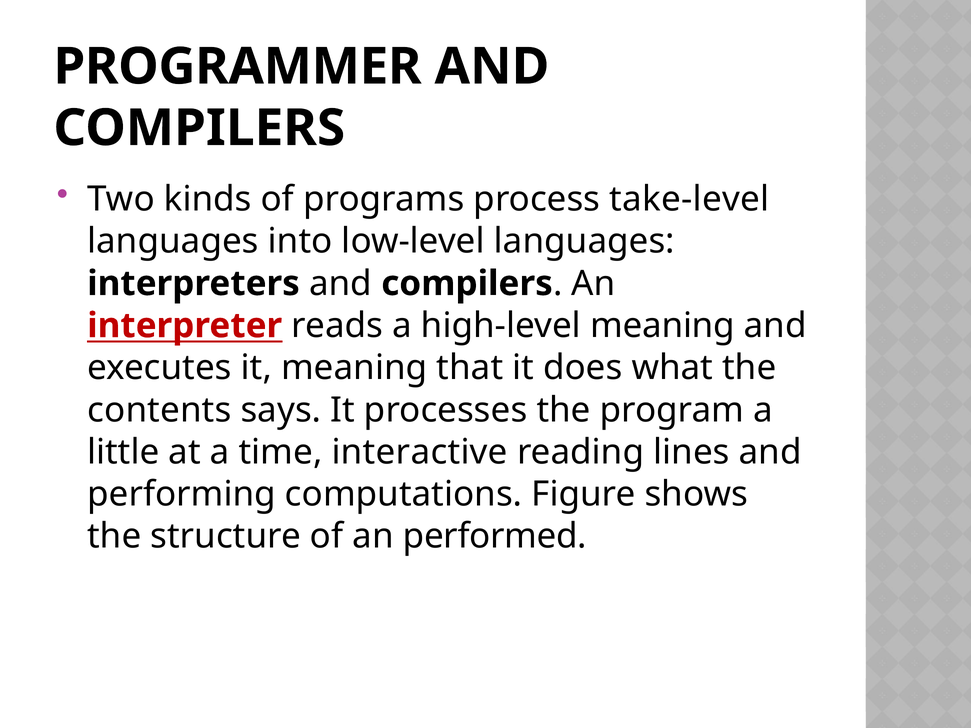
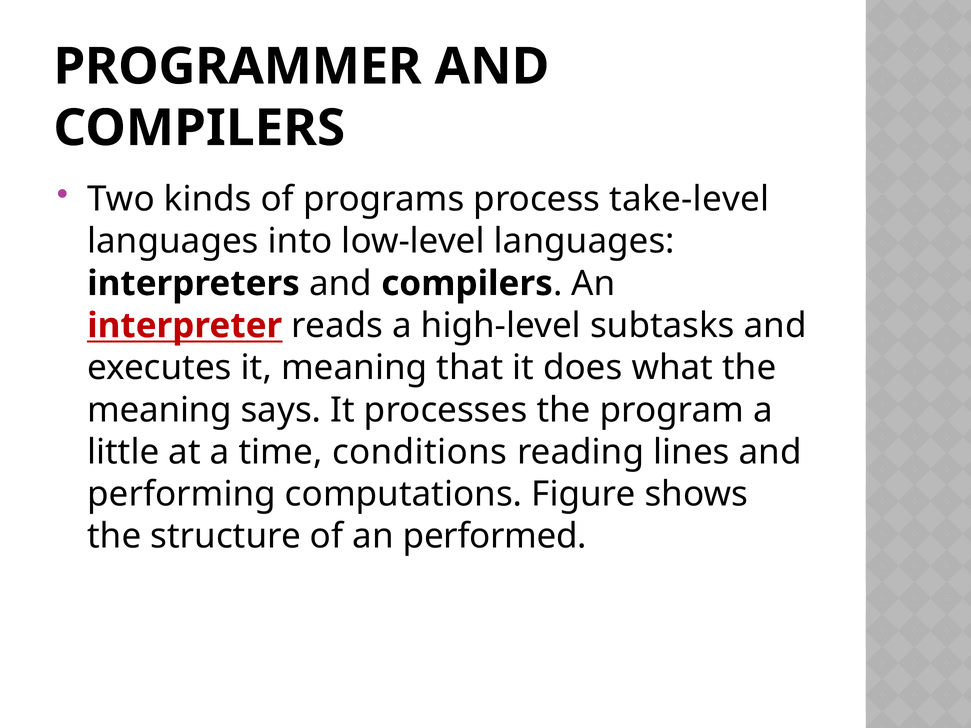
high-level meaning: meaning -> subtasks
contents at (159, 410): contents -> meaning
interactive: interactive -> conditions
